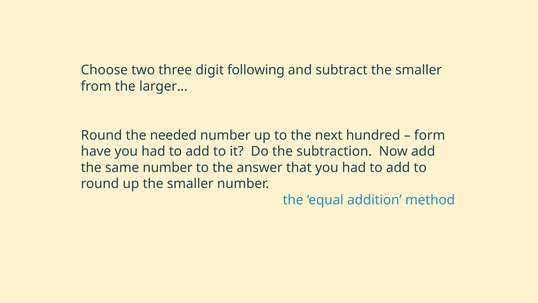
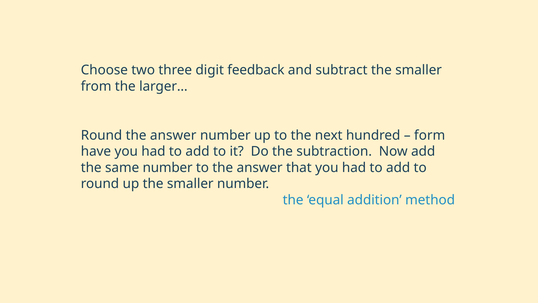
following: following -> feedback
Round the needed: needed -> answer
